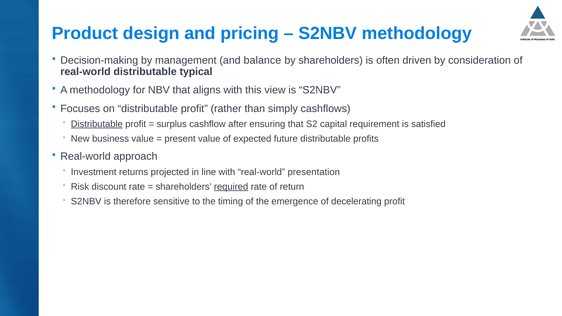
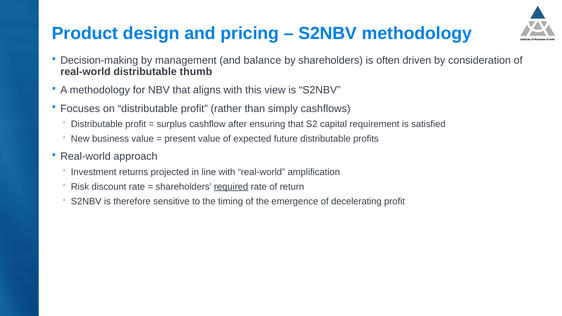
typical: typical -> thumb
Distributable at (97, 124) underline: present -> none
presentation: presentation -> amplification
